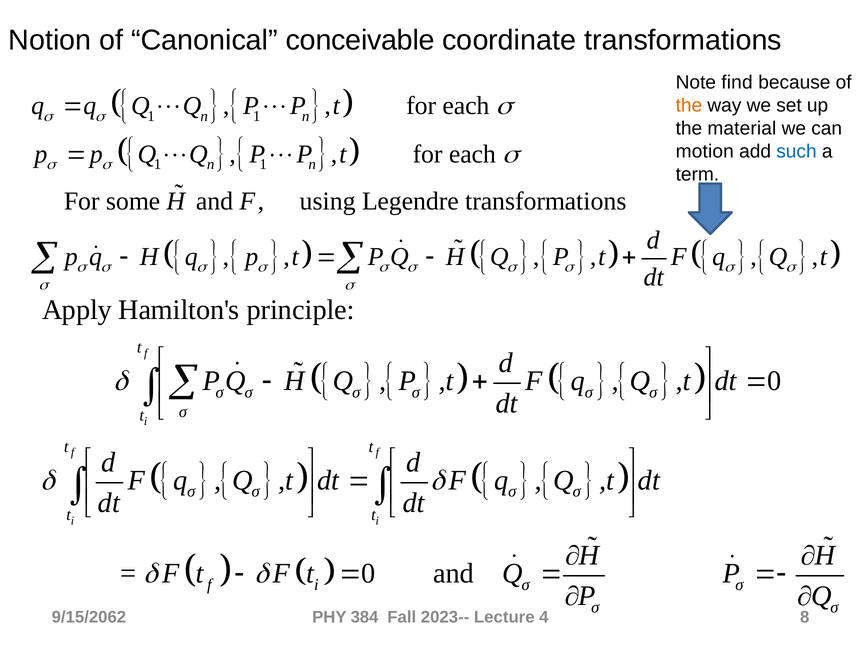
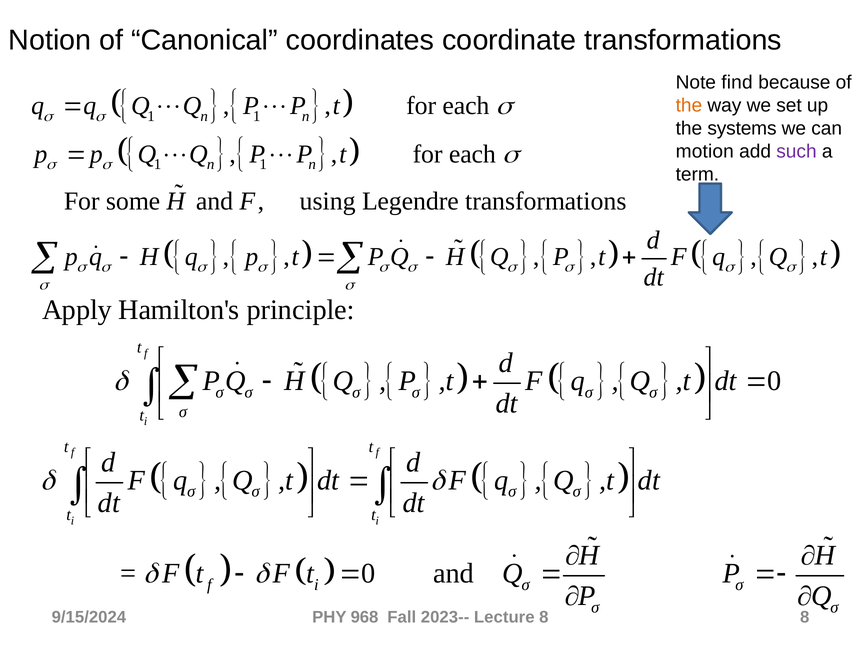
conceivable: conceivable -> coordinates
material: material -> systems
such colour: blue -> purple
9/15/2062: 9/15/2062 -> 9/15/2024
384: 384 -> 968
Lecture 4: 4 -> 8
